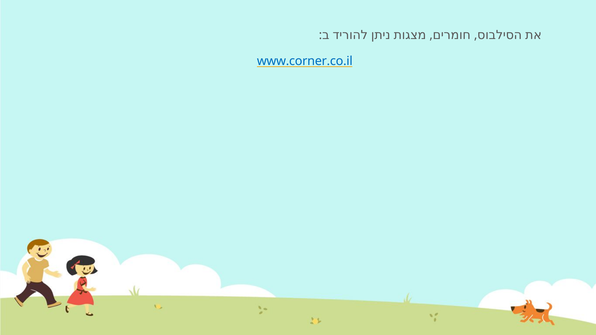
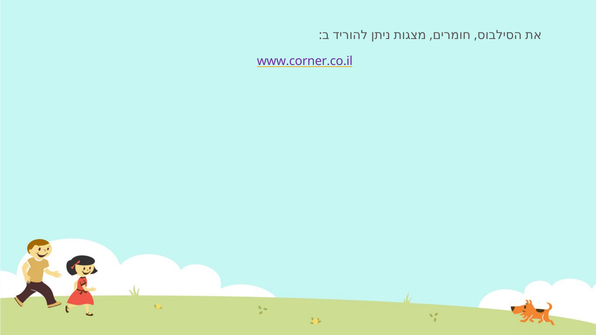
www.corner.co.il colour: blue -> purple
